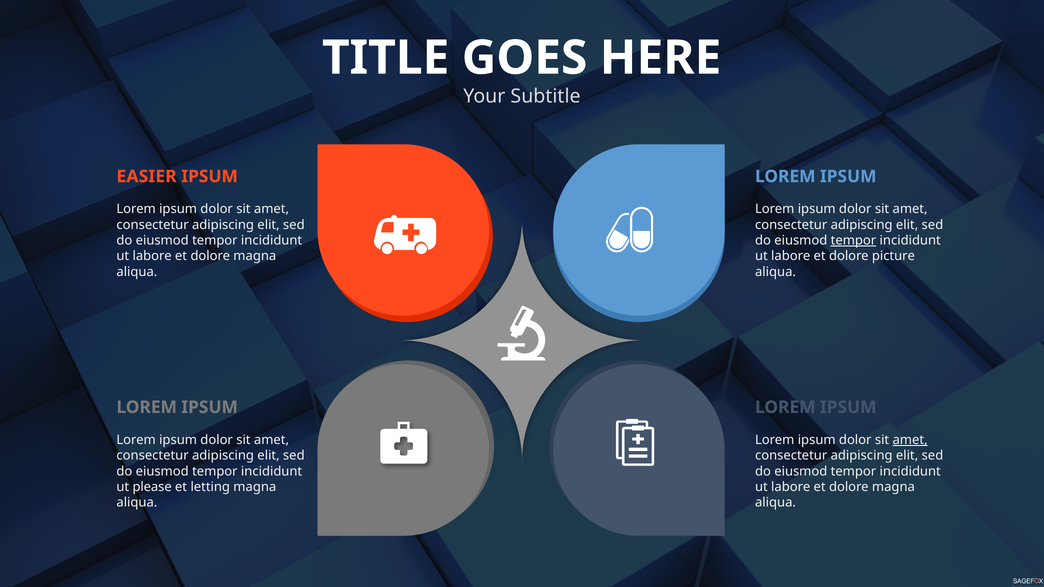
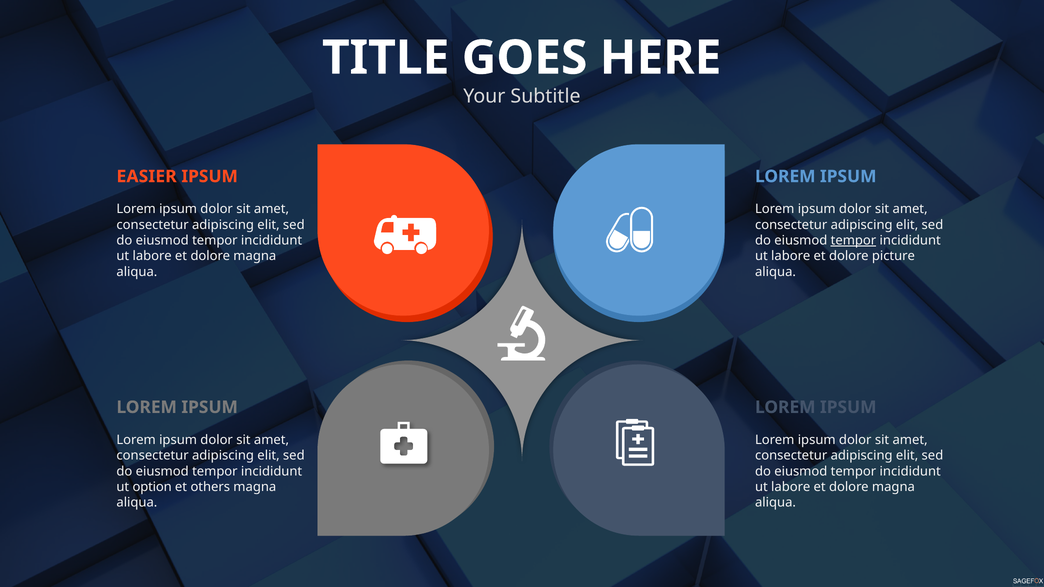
amet at (910, 440) underline: present -> none
please: please -> option
letting: letting -> others
